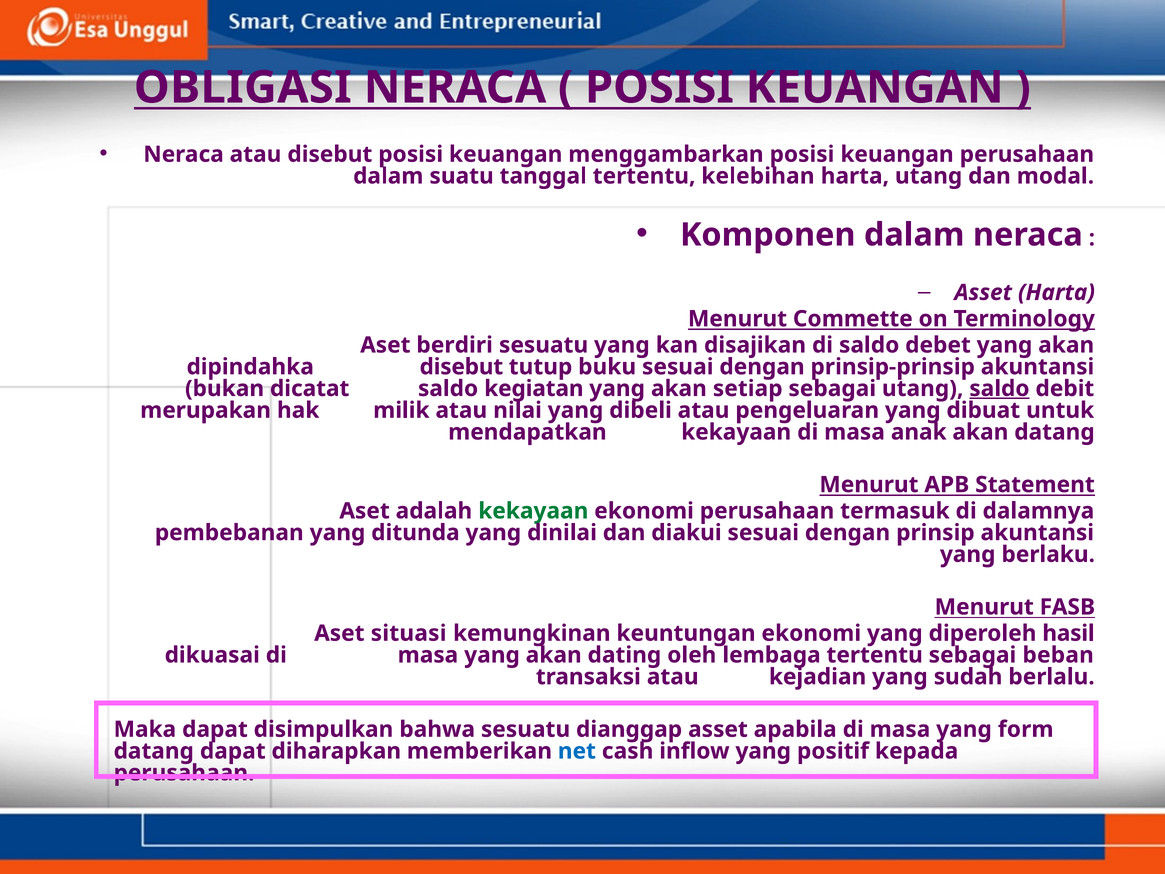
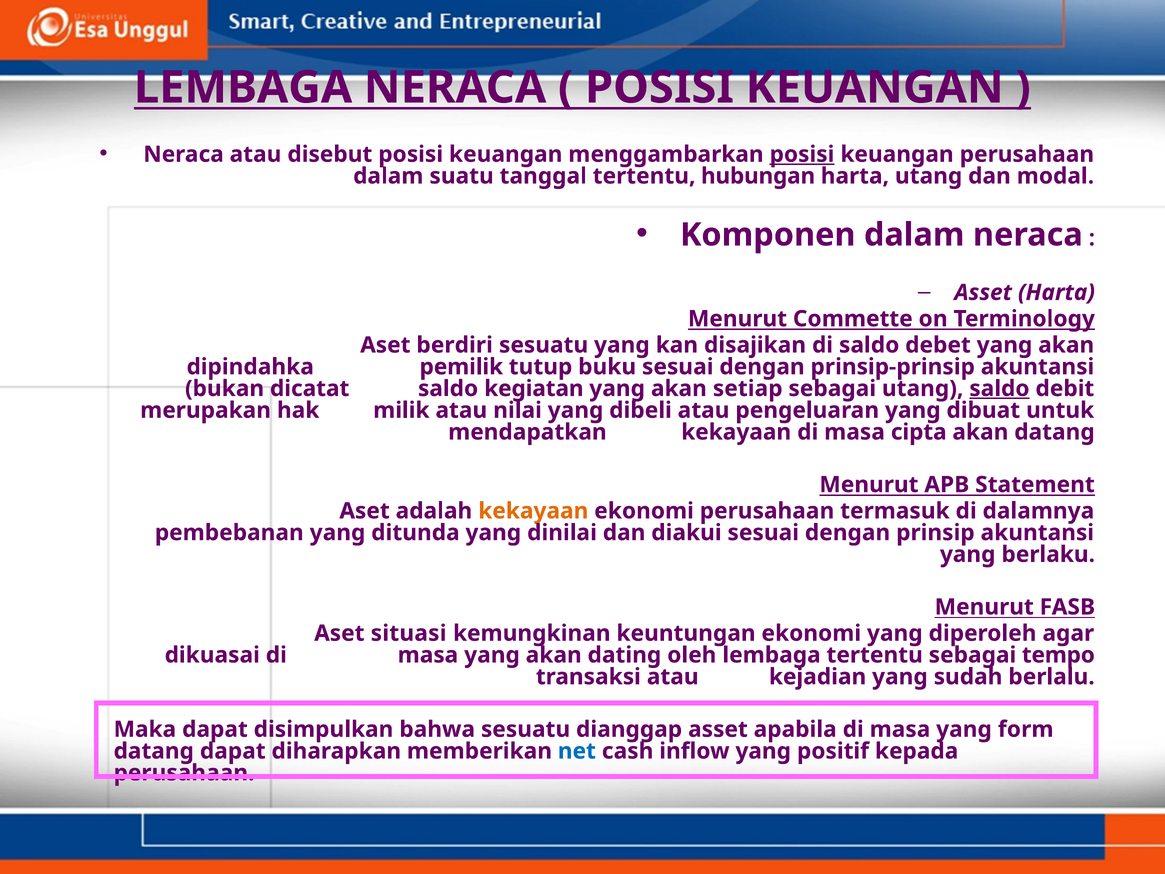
OBLIGASI at (243, 88): OBLIGASI -> LEMBAGA
posisi at (802, 154) underline: none -> present
kelebihan: kelebihan -> hubungan
dipindahka disebut: disebut -> pemilik
anak: anak -> cipta
kekayaan at (533, 511) colour: green -> orange
hasil: hasil -> agar
beban: beban -> tempo
